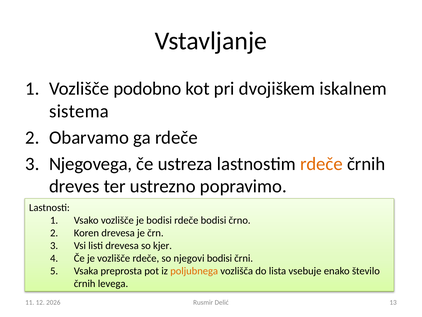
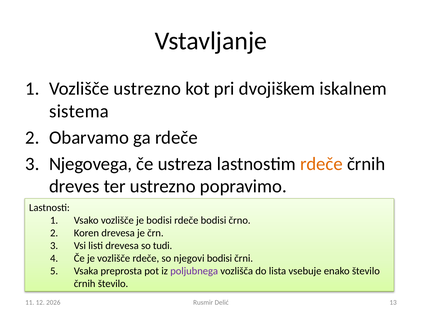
Vozlišče podobno: podobno -> ustrezno
kjer: kjer -> tudi
poljubnega colour: orange -> purple
črnih levega: levega -> število
